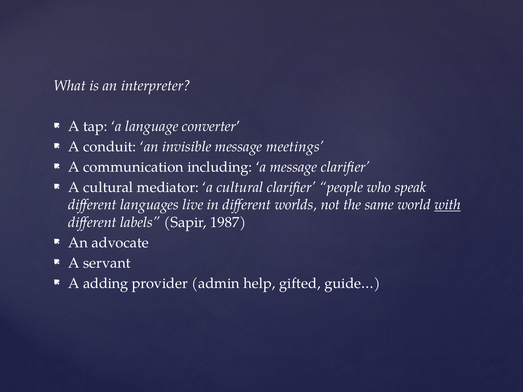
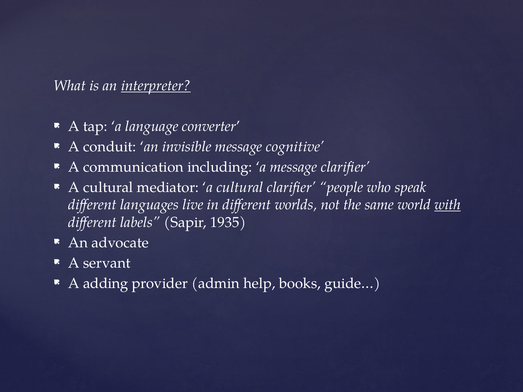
interpreter underline: none -> present
meetings: meetings -> cognitive
1987: 1987 -> 1935
gifted: gifted -> books
